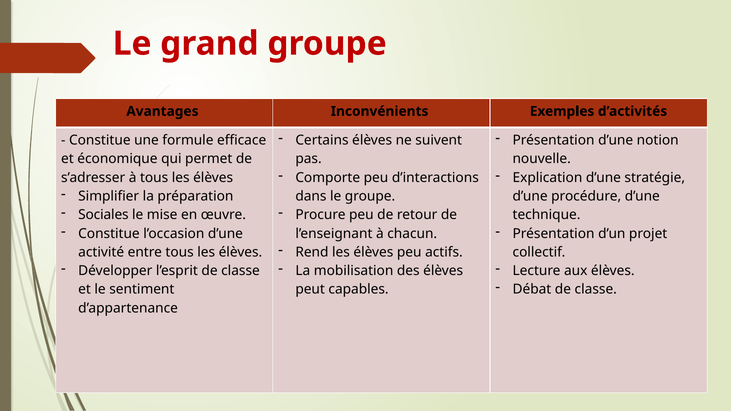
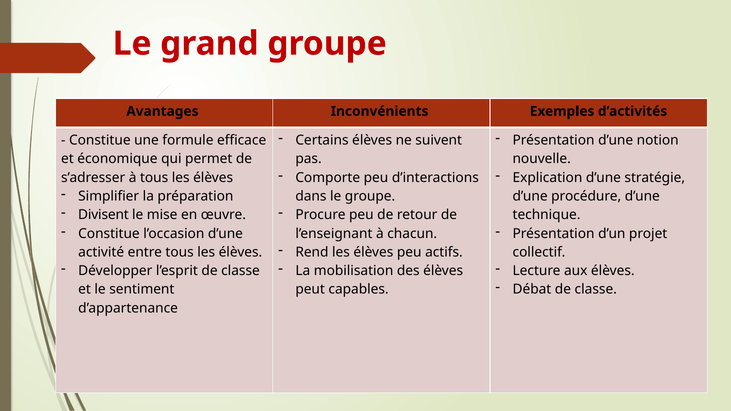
Sociales: Sociales -> Divisent
